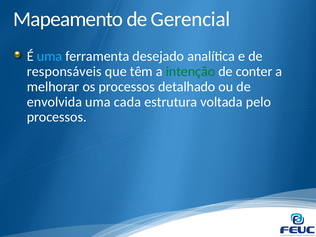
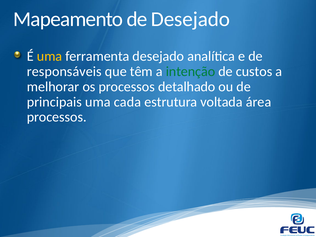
de Gerencial: Gerencial -> Desejado
uma at (50, 56) colour: light blue -> yellow
conter: conter -> custos
envolvida: envolvida -> principais
pelo: pelo -> área
